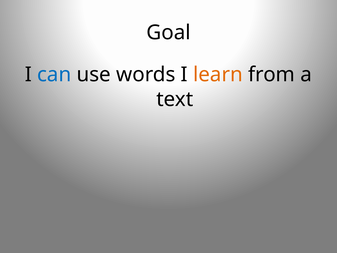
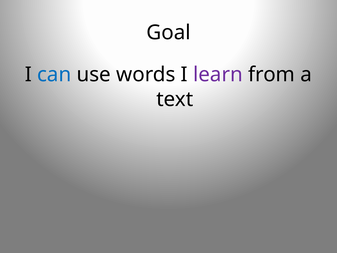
learn colour: orange -> purple
